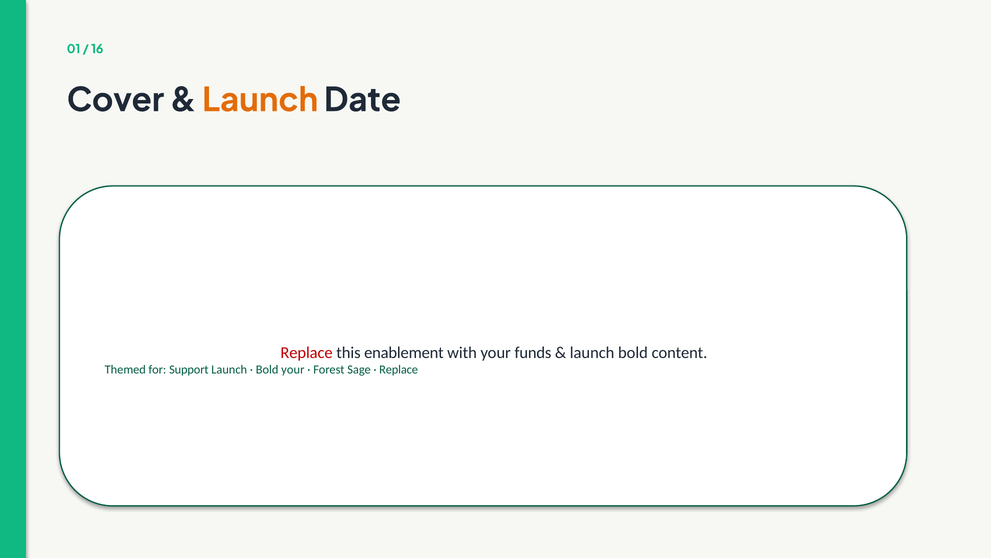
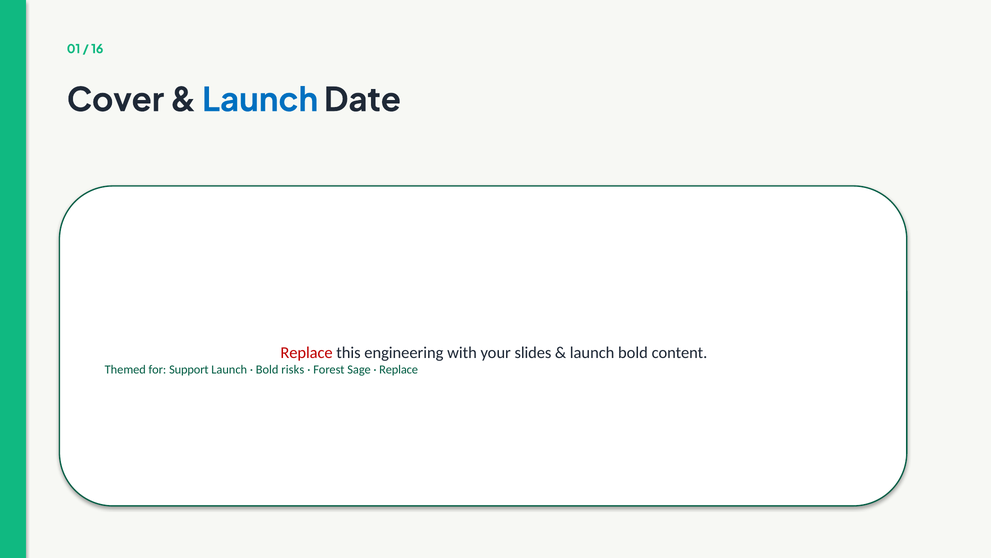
Launch at (260, 100) colour: orange -> blue
enablement: enablement -> engineering
funds: funds -> slides
Bold your: your -> risks
